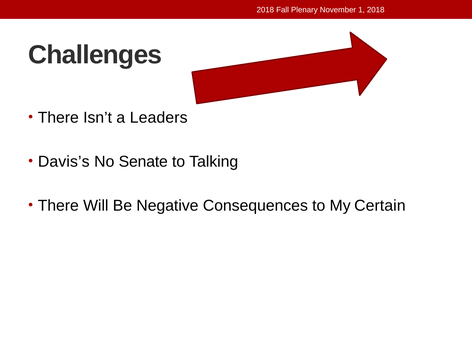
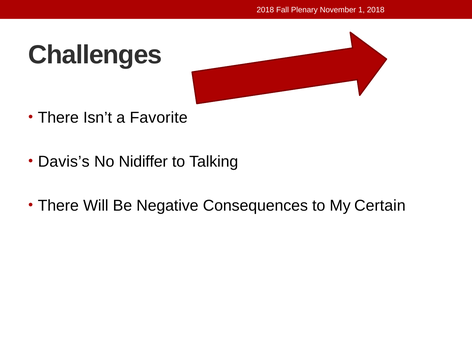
Leaders: Leaders -> Favorite
Senate: Senate -> Nidiffer
